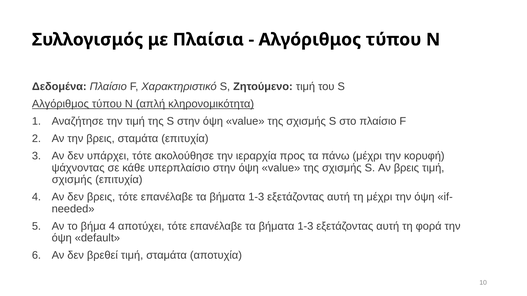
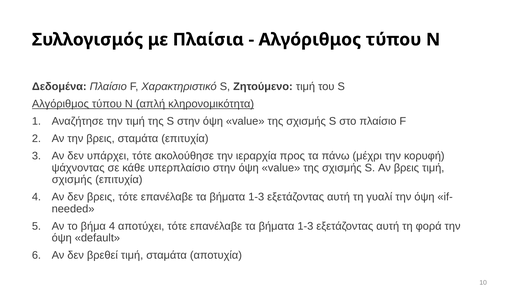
τη μέχρι: μέχρι -> γυαλί
